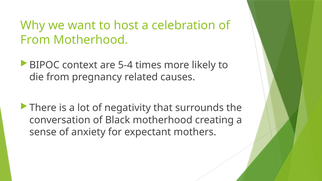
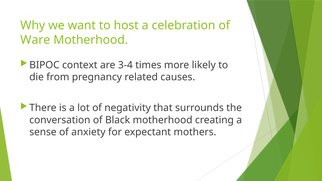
From at (35, 40): From -> Ware
5-4: 5-4 -> 3-4
